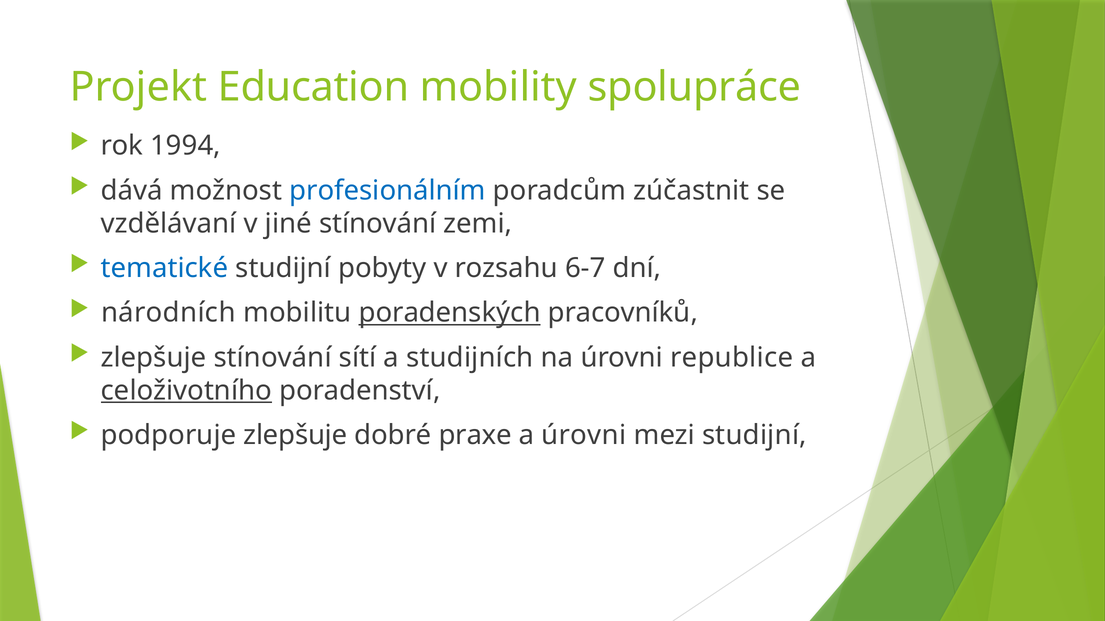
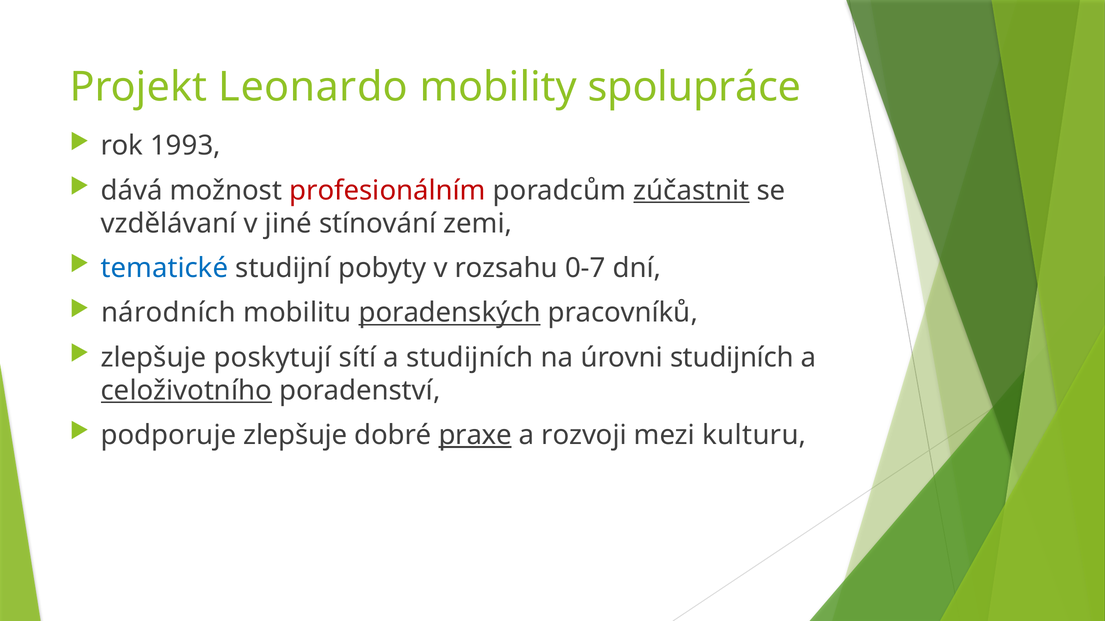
Education: Education -> Leonardo
1994: 1994 -> 1993
profesionálním colour: blue -> red
zúčastnit underline: none -> present
6-7: 6-7 -> 0-7
zlepšuje stínování: stínování -> poskytují
úrovni republice: republice -> studijních
praxe underline: none -> present
a úrovni: úrovni -> rozvoji
mezi studijní: studijní -> kulturu
